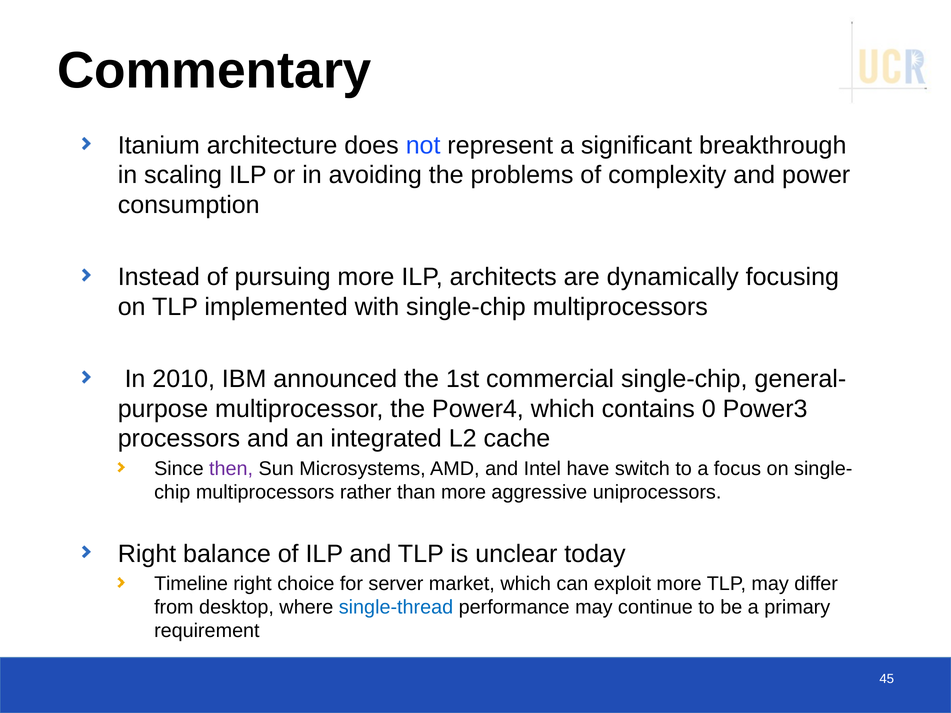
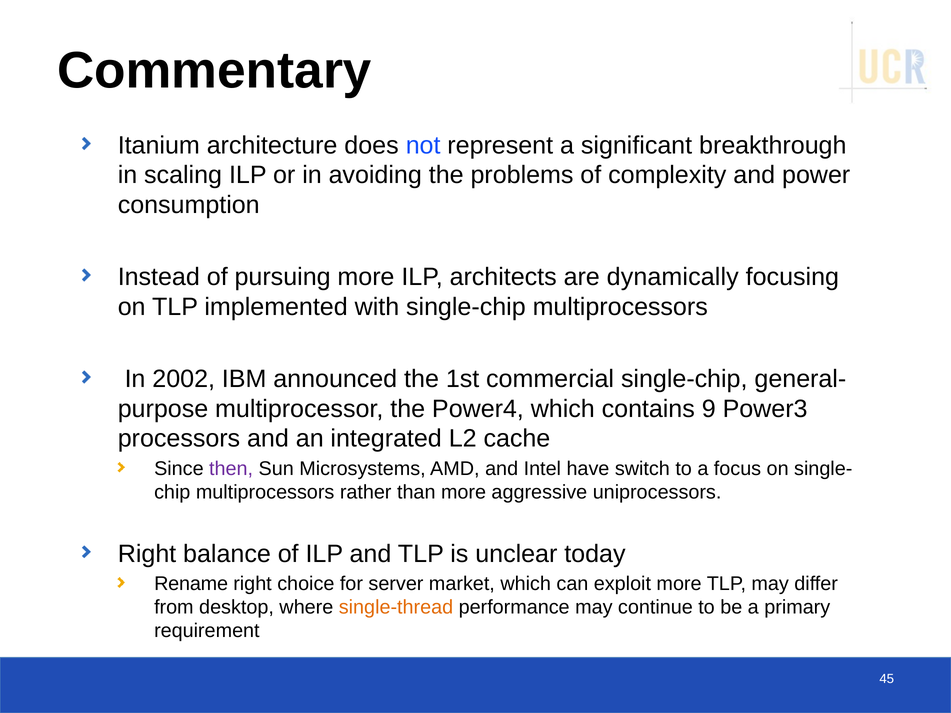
2010: 2010 -> 2002
0: 0 -> 9
Timeline: Timeline -> Rename
single-thread colour: blue -> orange
